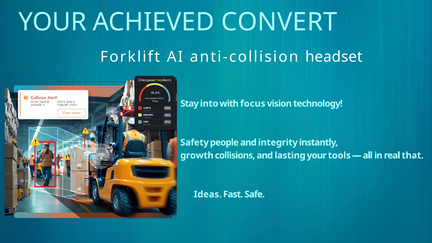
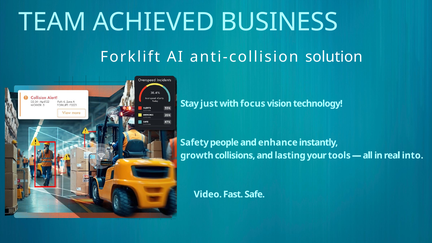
YOUR at (52, 22): YOUR -> TEAM
CONVERT: CONVERT -> BUSINESS
headset: headset -> solution
into: into -> just
integrity: integrity -> enhance
that: that -> into
Ideas: Ideas -> Video
